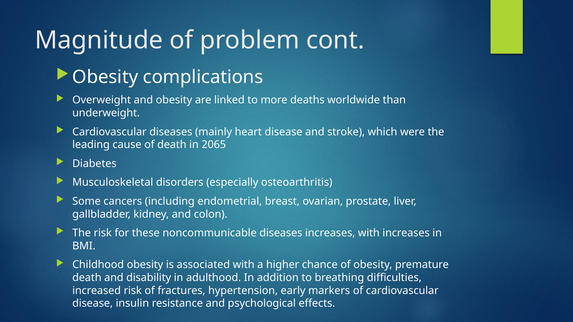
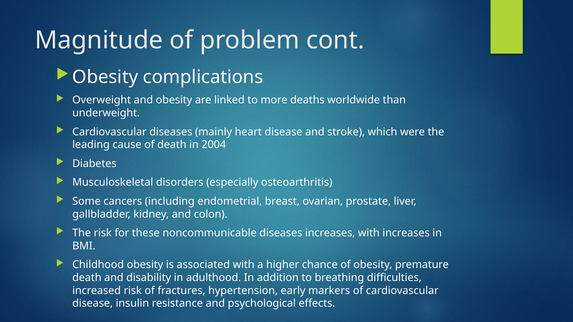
2065: 2065 -> 2004
